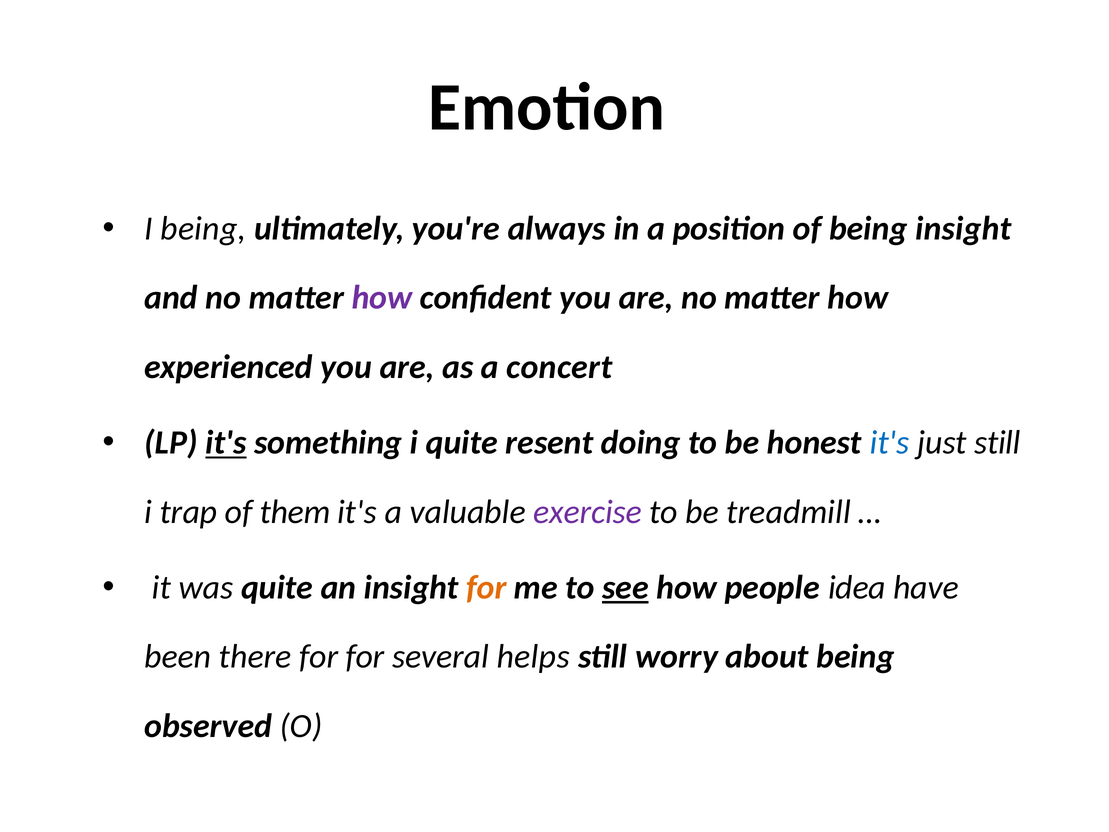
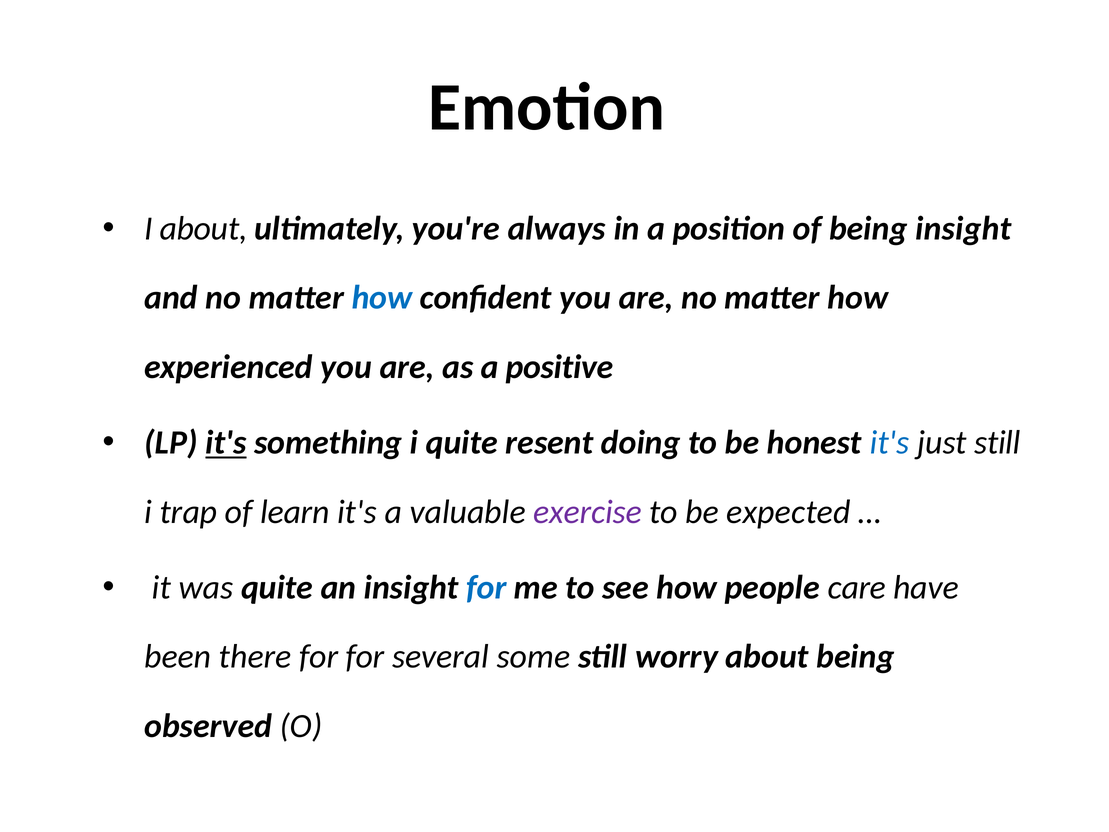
I being: being -> about
how at (382, 298) colour: purple -> blue
concert: concert -> positive
them: them -> learn
treadmill: treadmill -> expected
for at (486, 588) colour: orange -> blue
see underline: present -> none
idea: idea -> care
helps: helps -> some
